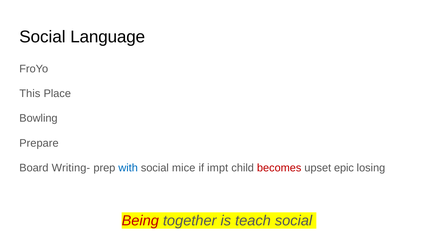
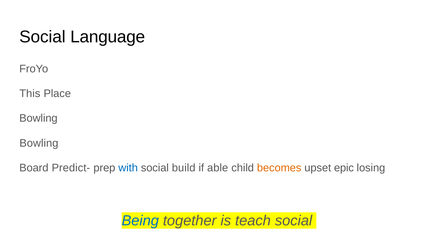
Prepare at (39, 143): Prepare -> Bowling
Writing-: Writing- -> Predict-
mice: mice -> build
impt: impt -> able
becomes colour: red -> orange
Being colour: red -> blue
